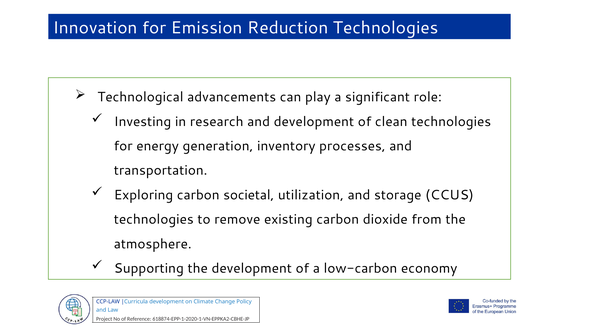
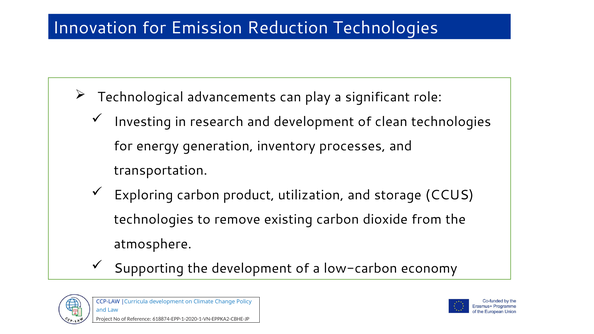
societal: societal -> product
